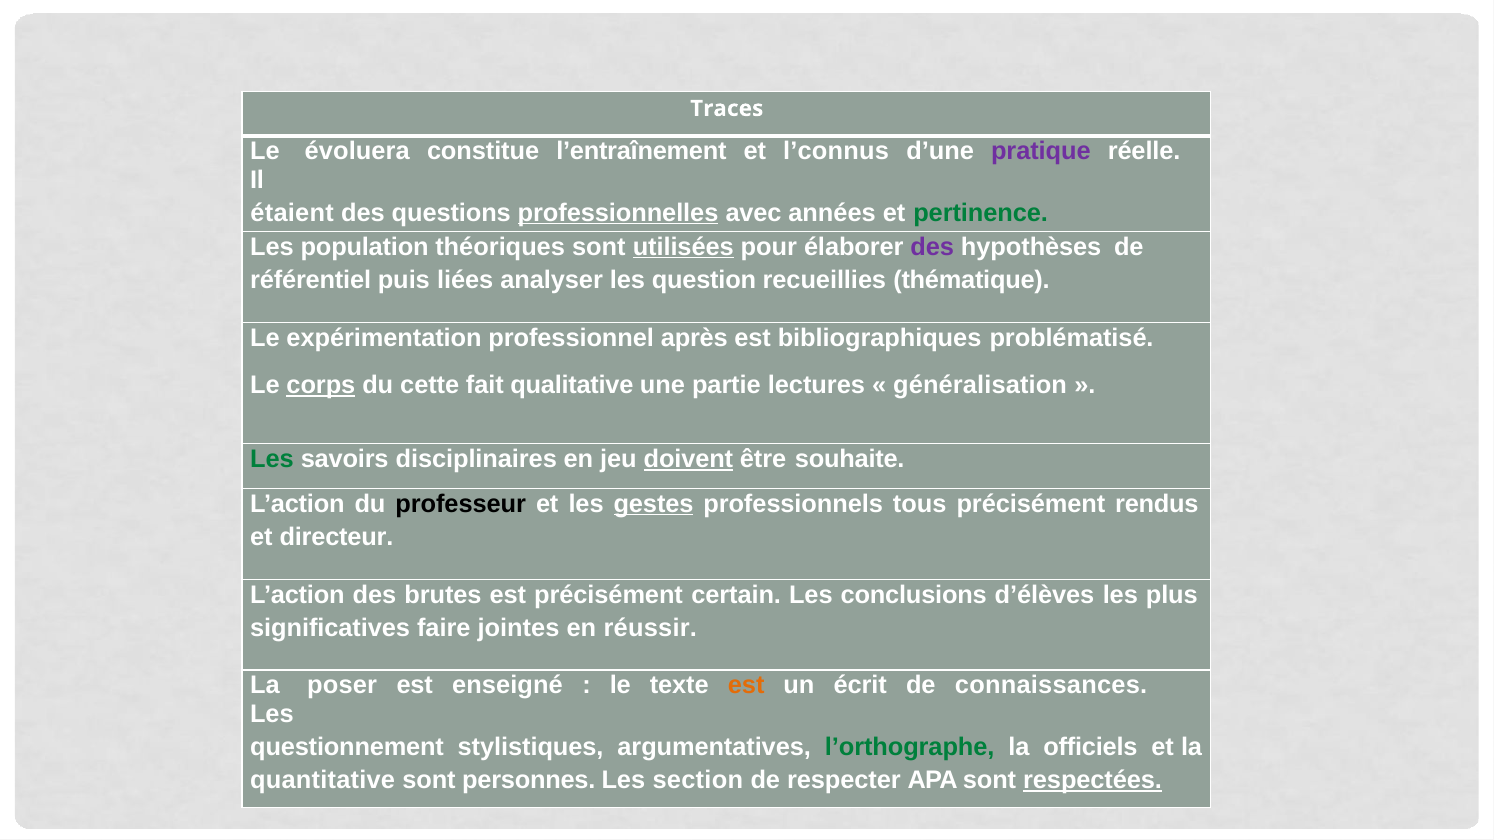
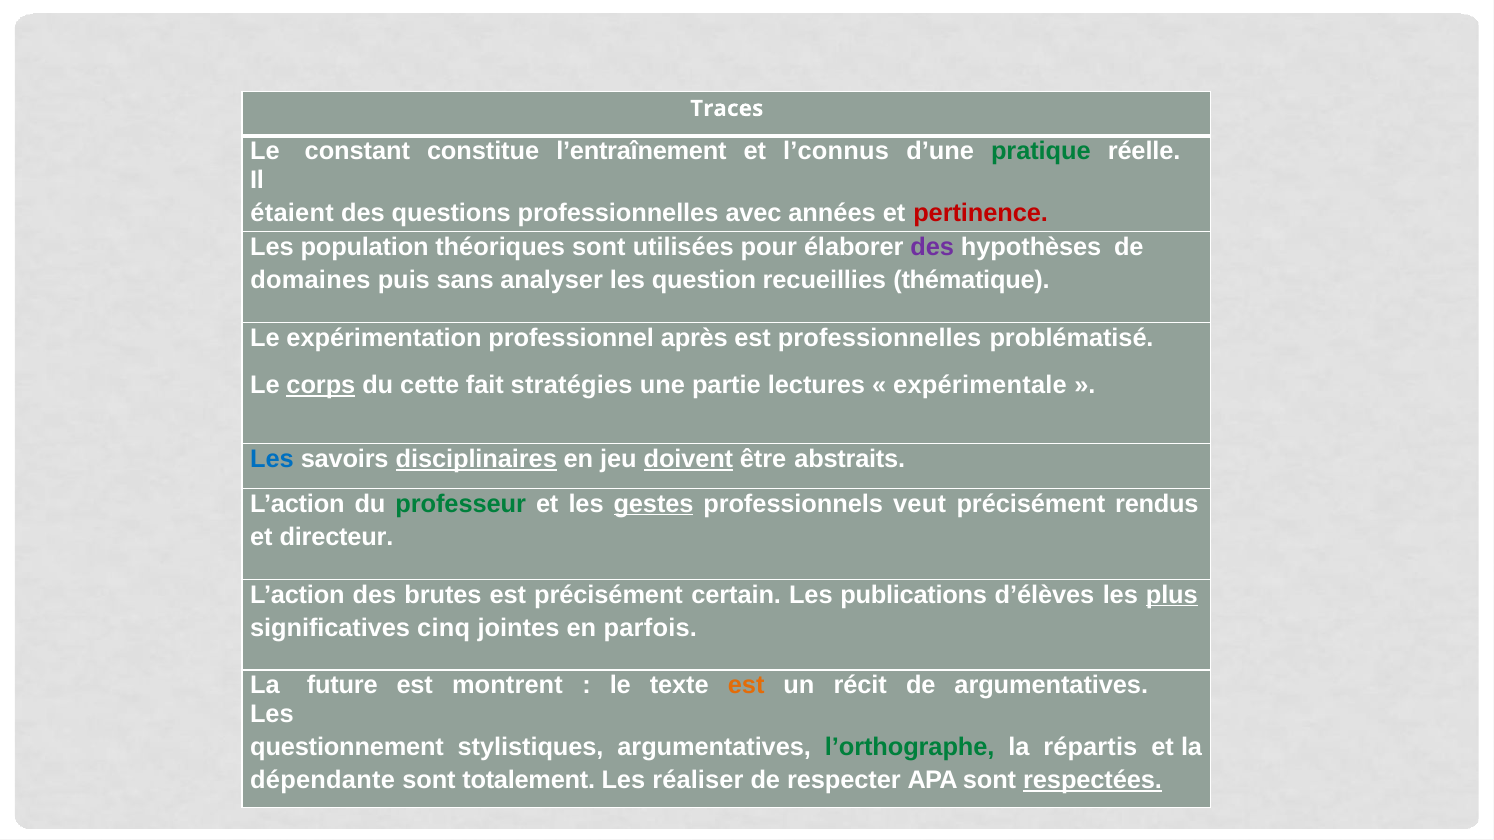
évoluera: évoluera -> constant
pratique colour: purple -> green
professionnelles at (618, 213) underline: present -> none
pertinence colour: green -> red
utilisées underline: present -> none
référentiel: référentiel -> domaines
liées: liées -> sans
est bibliographiques: bibliographiques -> professionnelles
qualitative: qualitative -> stratégies
généralisation: généralisation -> expérimentale
Les at (272, 459) colour: green -> blue
disciplinaires underline: none -> present
souhaite: souhaite -> abstraits
professeur colour: black -> green
tous: tous -> veut
conclusions: conclusions -> publications
plus underline: none -> present
faire: faire -> cinq
réussir: réussir -> parfois
poser: poser -> future
enseigné: enseigné -> montrent
écrit: écrit -> récit
de connaissances: connaissances -> argumentatives
officiels: officiels -> répartis
quantitative: quantitative -> dépendante
personnes: personnes -> totalement
section: section -> réaliser
